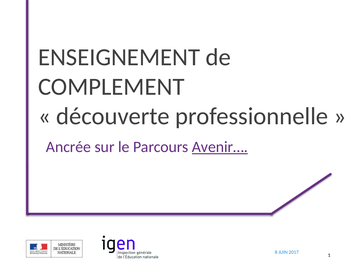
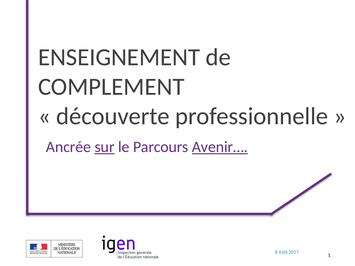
sur underline: none -> present
